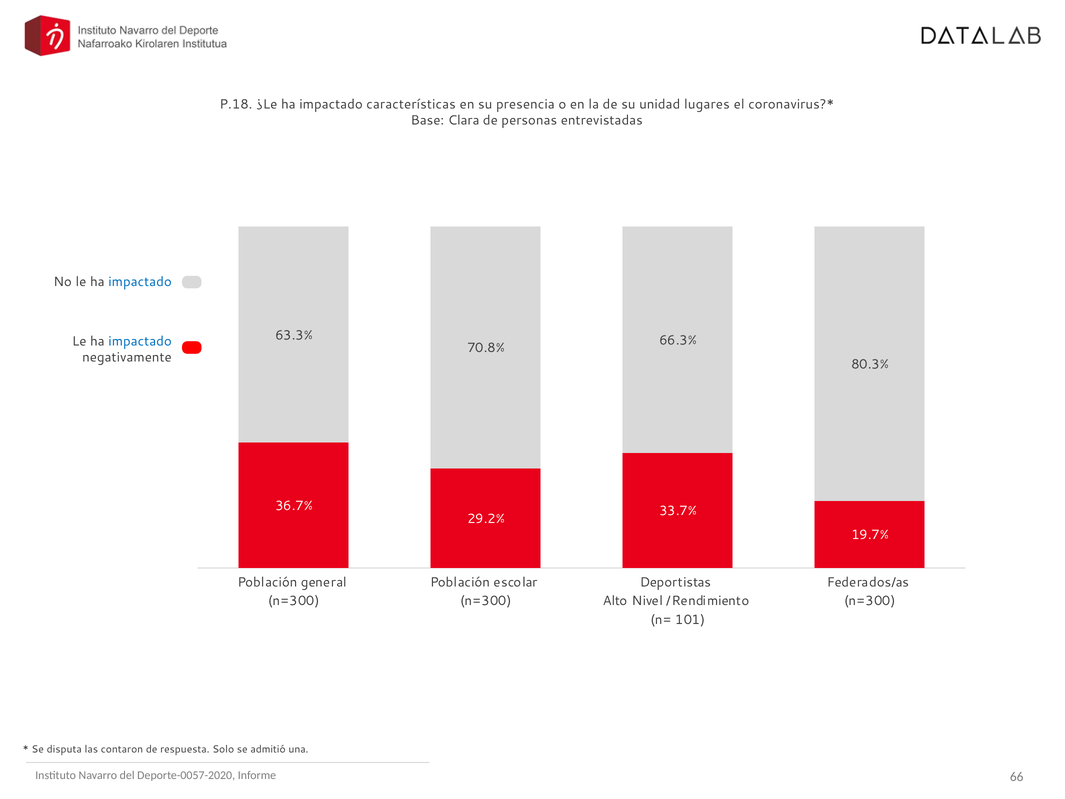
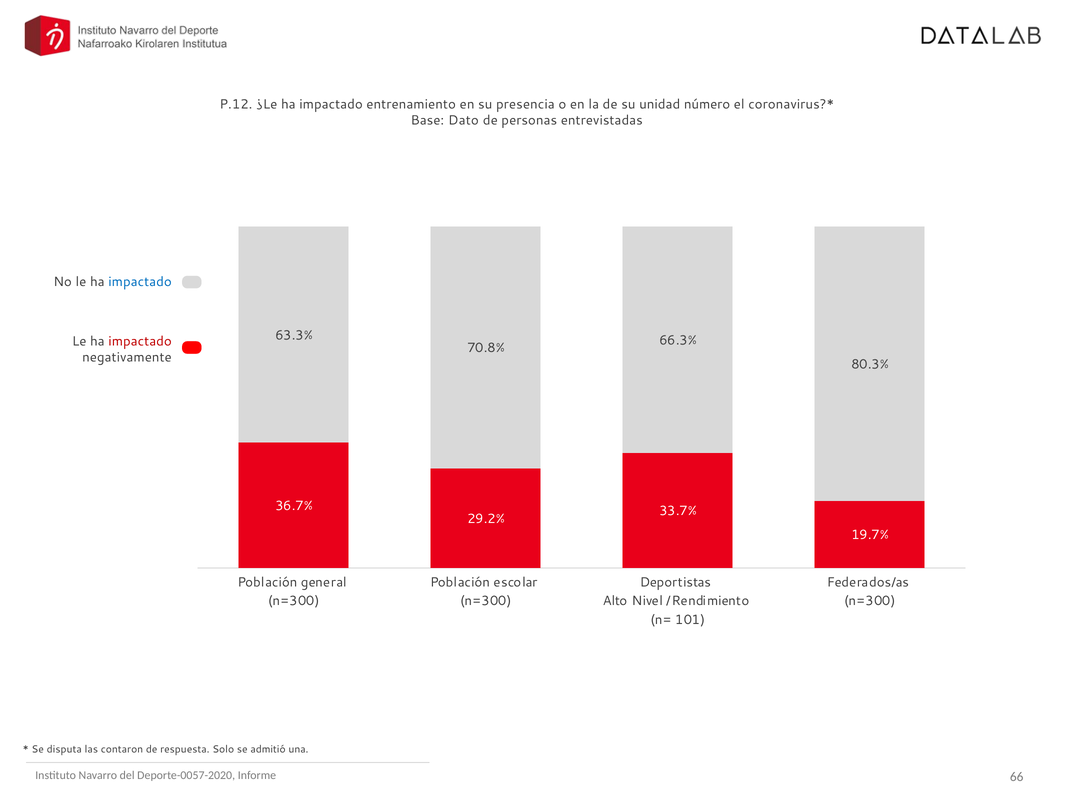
P.18: P.18 -> P.12
características: características -> entrenamiento
lugares: lugares -> número
Clara: Clara -> Dato
impactado at (140, 341) colour: blue -> red
